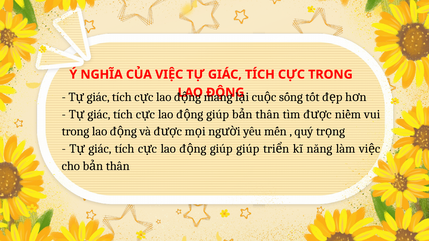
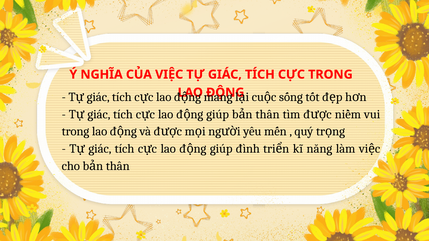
giúp giúp: giúp -> đình
